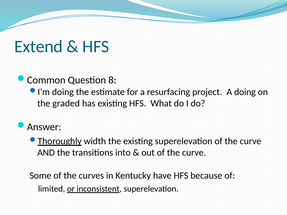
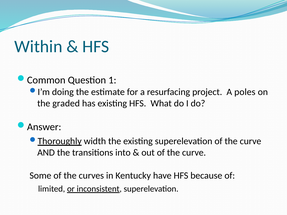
Extend: Extend -> Within
8: 8 -> 1
A doing: doing -> poles
